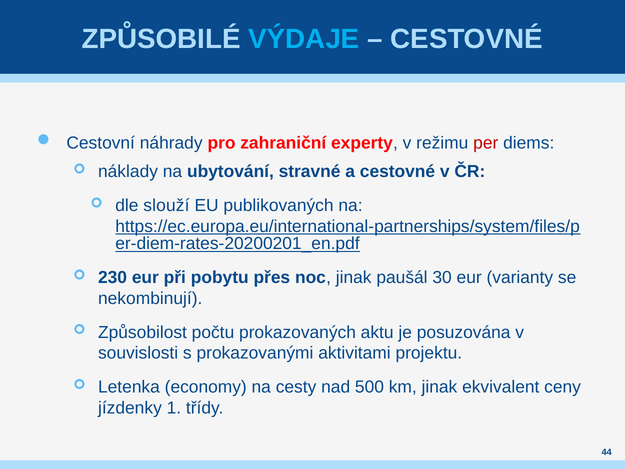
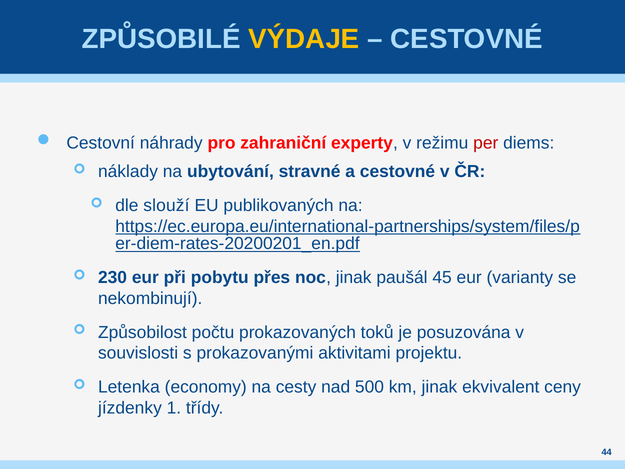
VÝDAJE colour: light blue -> yellow
30: 30 -> 45
aktu: aktu -> toků
